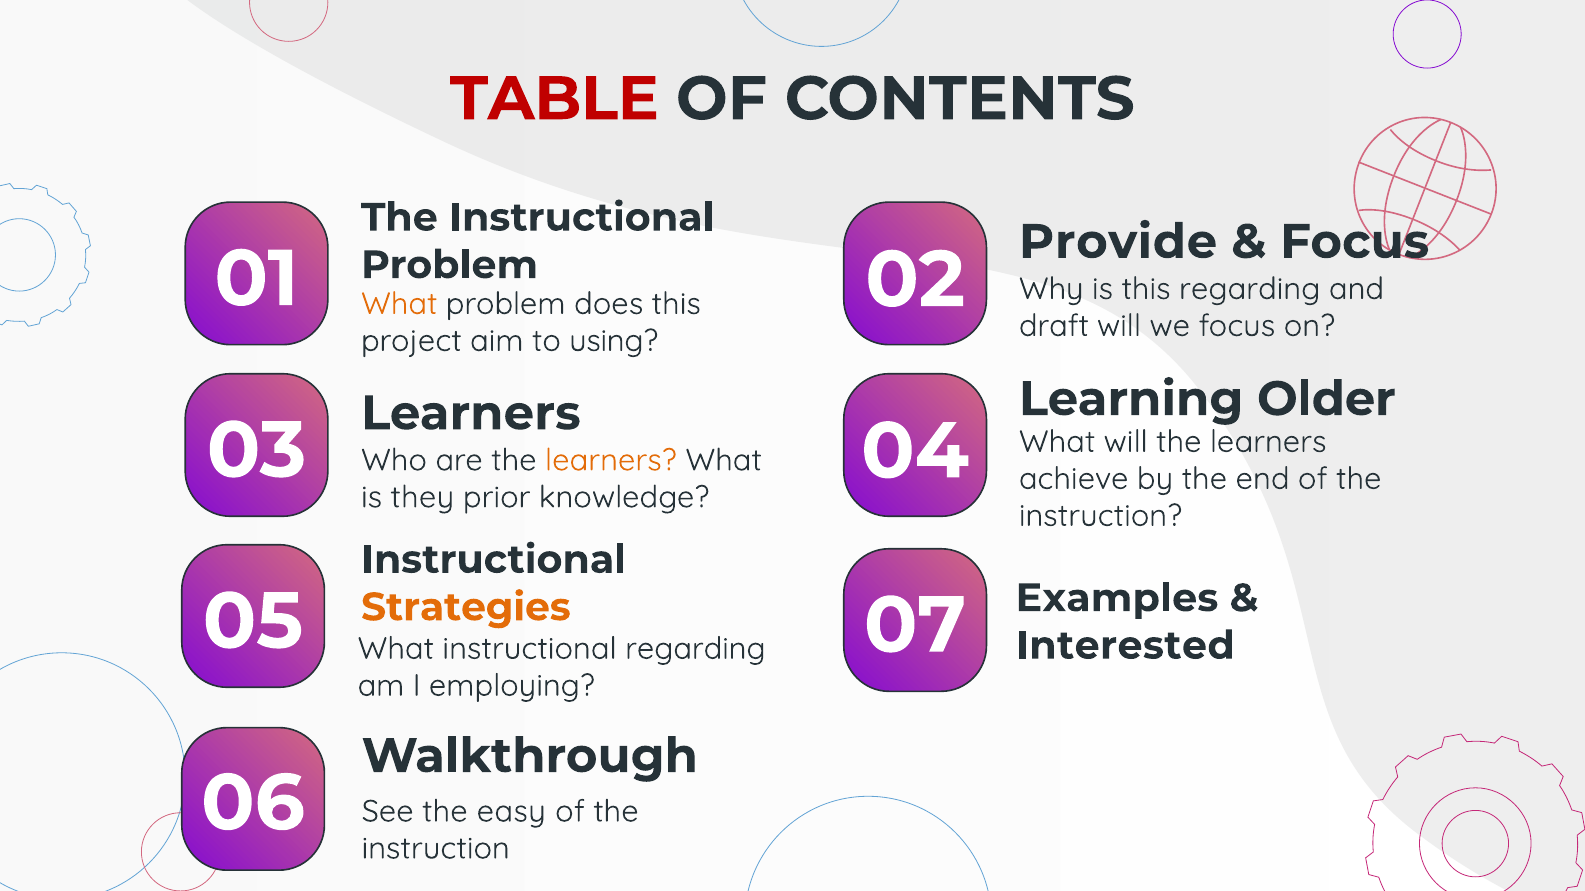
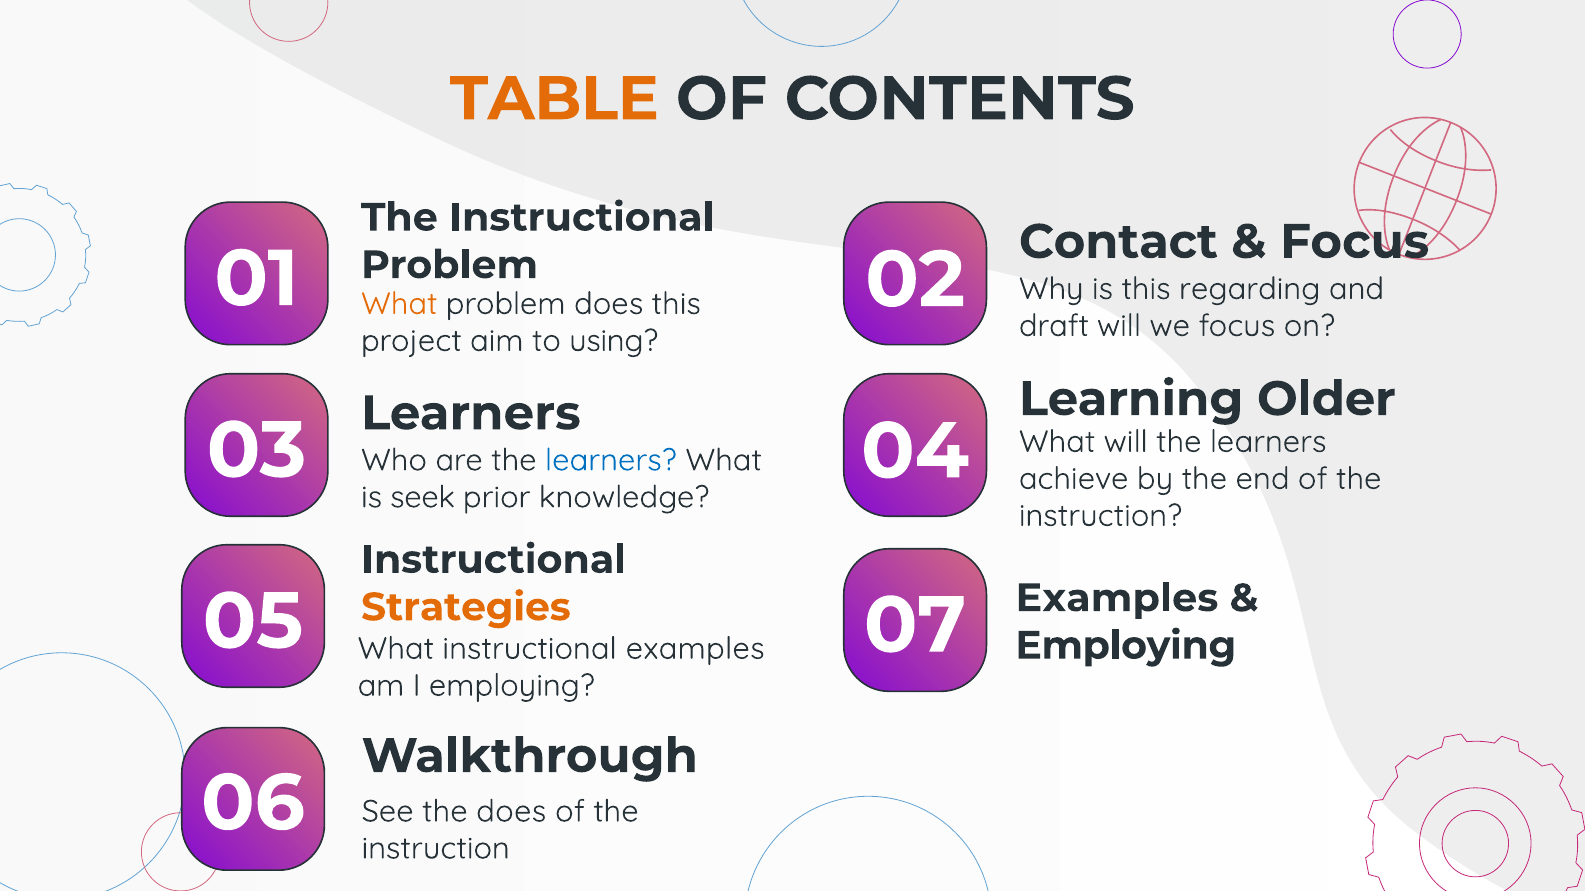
TABLE colour: red -> orange
Provide: Provide -> Contact
learners at (611, 461) colour: orange -> blue
they: they -> seek
instructional regarding: regarding -> examples
Interested at (1125, 646): Interested -> Employing
the easy: easy -> does
